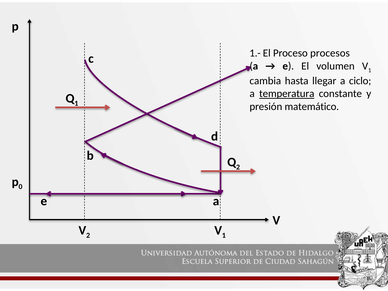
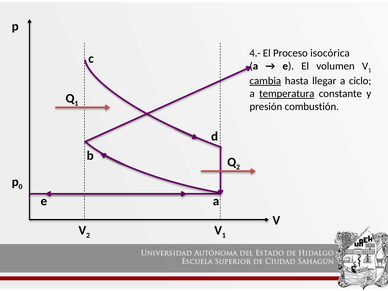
1.-: 1.- -> 4.-
procesos: procesos -> isocórica
cambia underline: none -> present
matemático: matemático -> combustión
